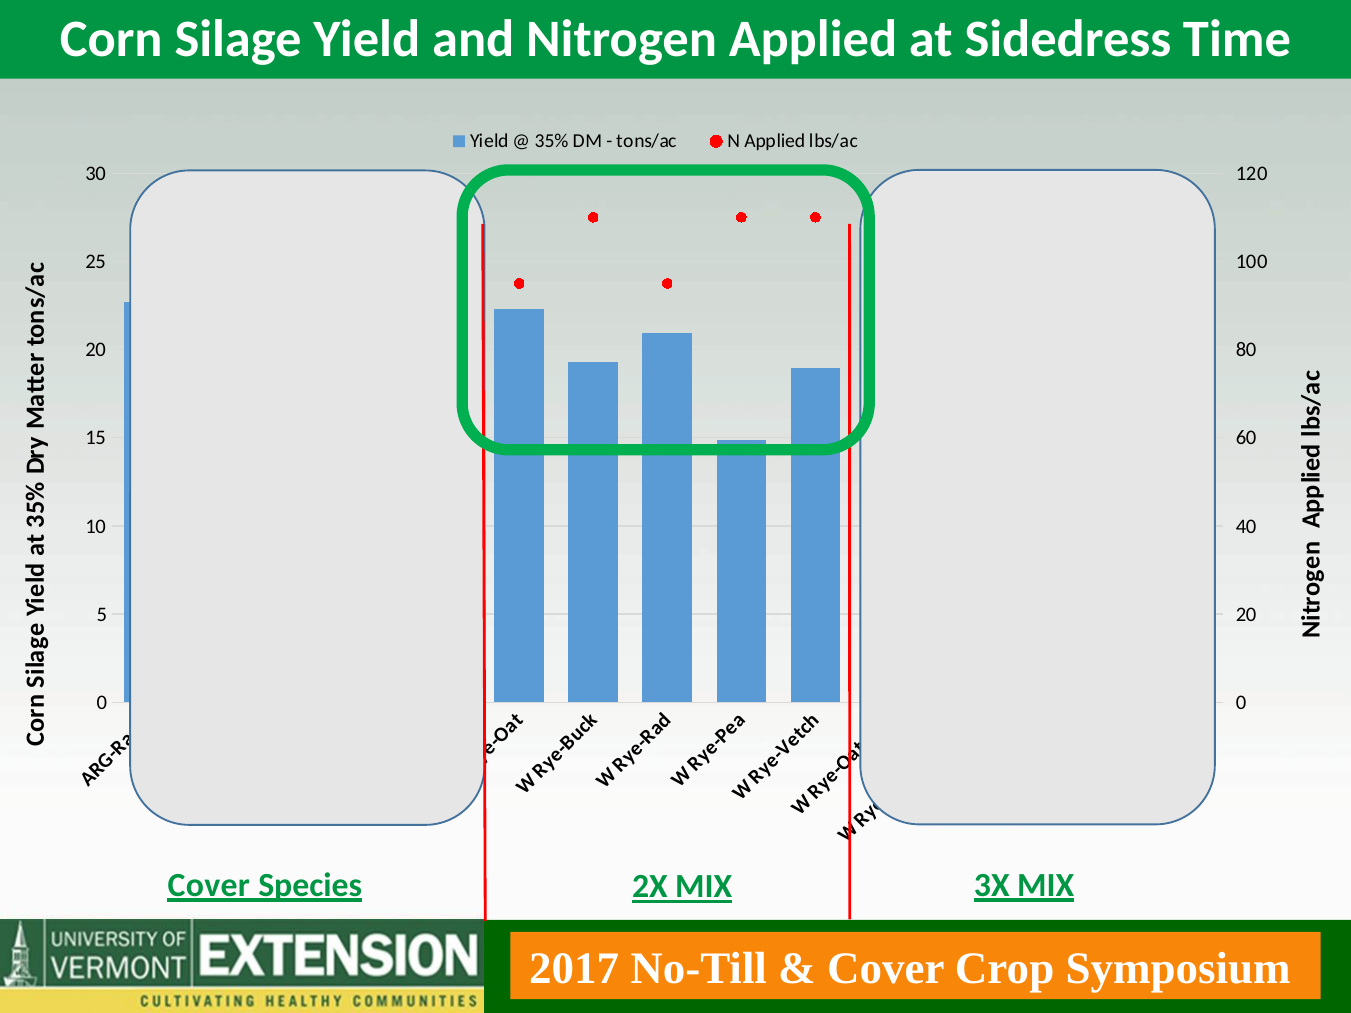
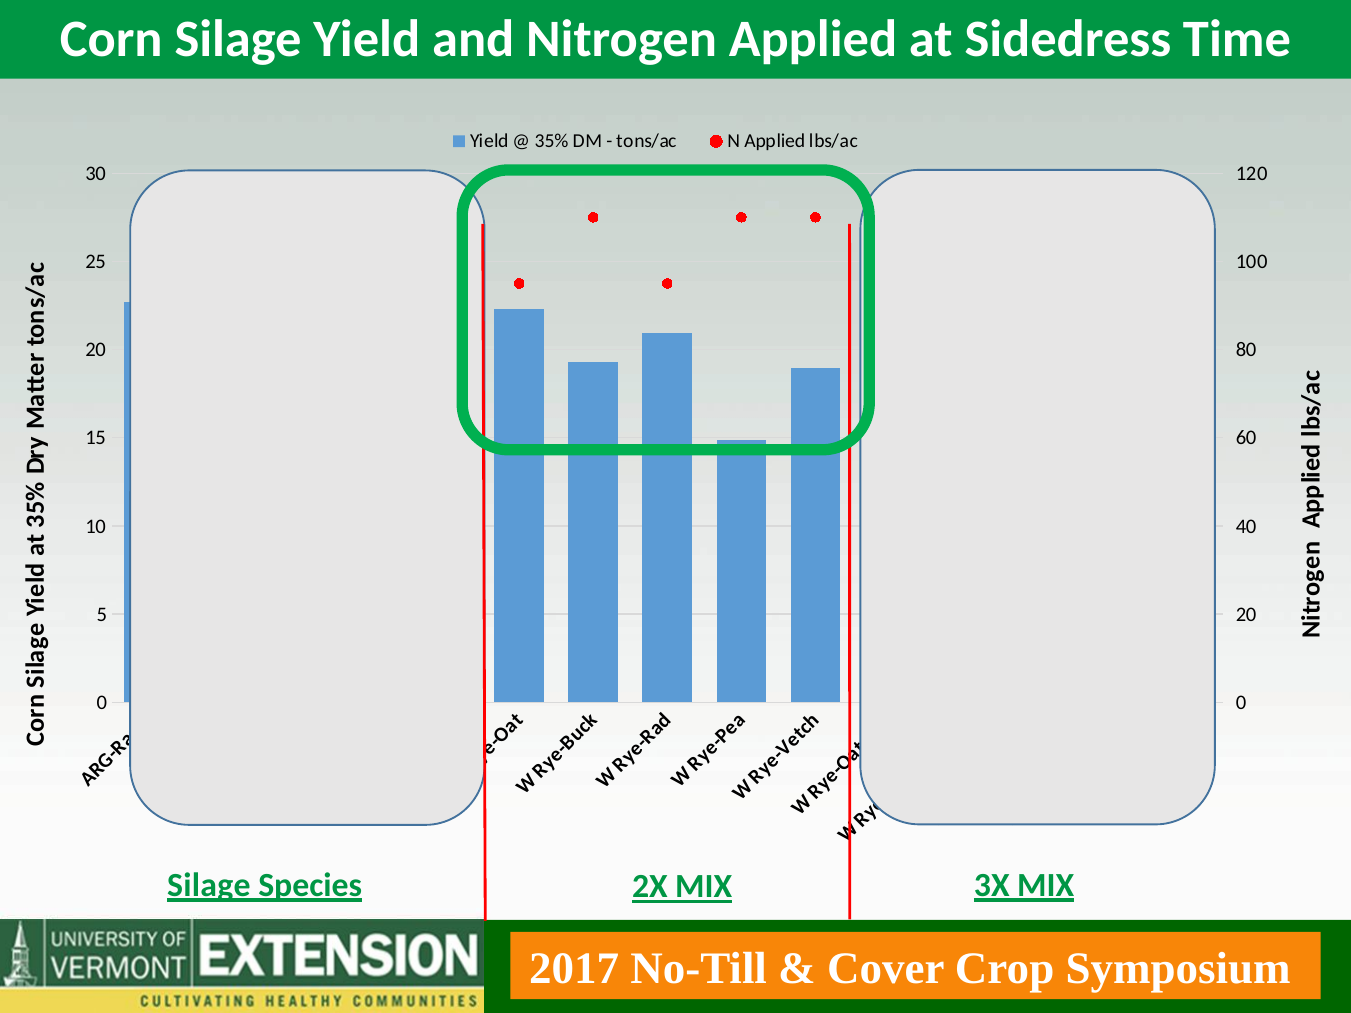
Cover at (209, 885): Cover -> Silage
